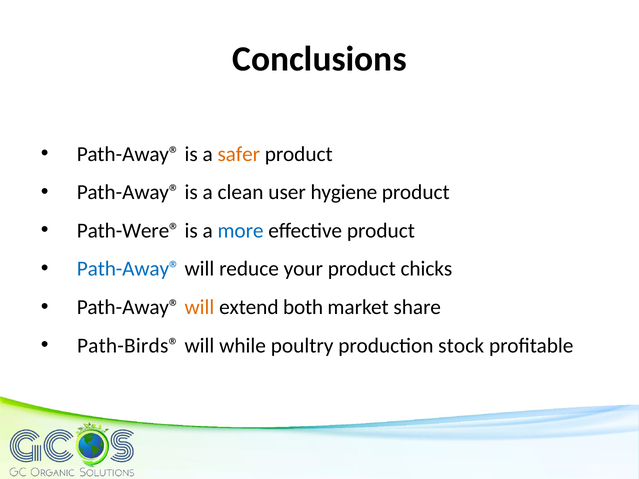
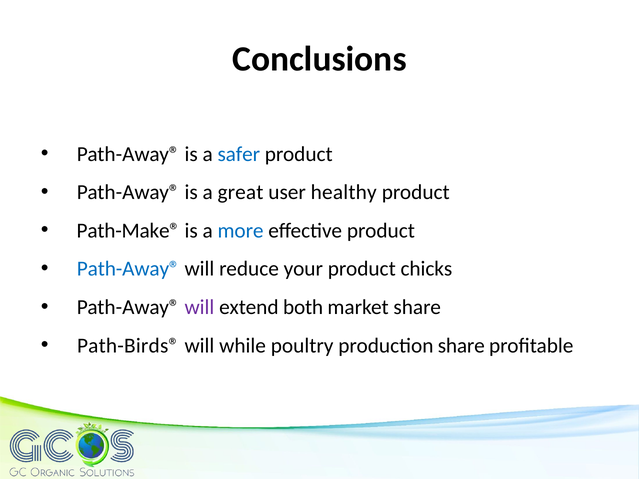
safer colour: orange -> blue
clean: clean -> great
hygiene: hygiene -> healthy
Path-Were®: Path-Were® -> Path-Make®
will at (199, 307) colour: orange -> purple
production stock: stock -> share
